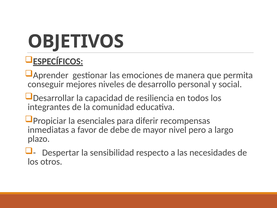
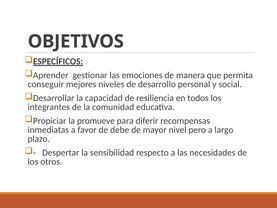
esenciales: esenciales -> promueve
